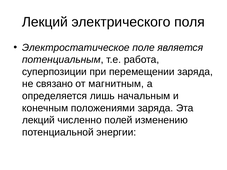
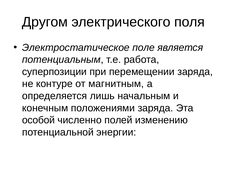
Лекций at (45, 22): Лекций -> Другом
связано: связано -> контуре
лекций at (38, 120): лекций -> особой
